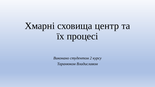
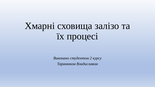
центр: центр -> залізо
